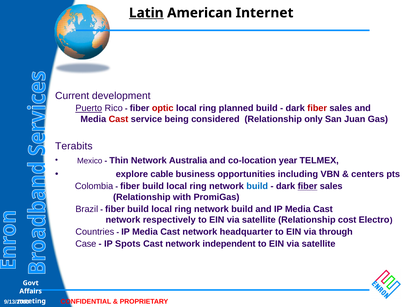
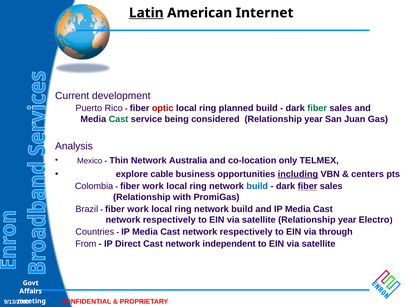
Puerto underline: present -> none
fiber at (317, 108) colour: red -> green
Cast at (119, 119) colour: red -> green
considered Relationship only: only -> year
Terabits: Terabits -> Analysis
year: year -> only
including underline: none -> present
build at (153, 186): build -> work
build at (138, 209): build -> work
satellite Relationship cost: cost -> year
headquarter at (246, 232): headquarter -> respectively
Case: Case -> From
Spots: Spots -> Direct
